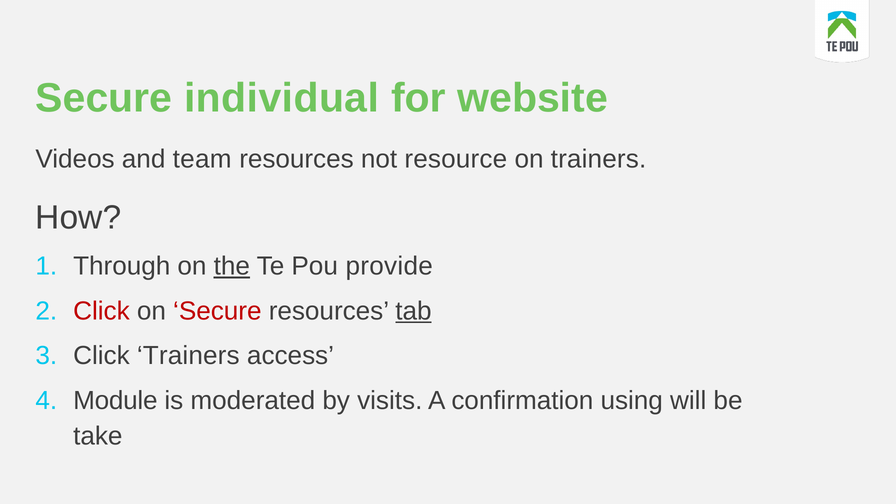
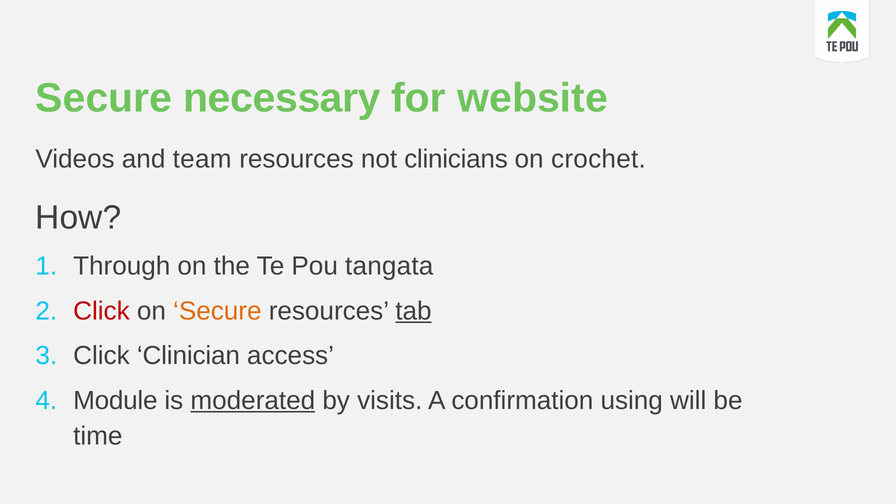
individual: individual -> necessary
resource: resource -> clinicians
on trainers: trainers -> crochet
the underline: present -> none
provide: provide -> tangata
Secure at (217, 311) colour: red -> orange
Click Trainers: Trainers -> Clinician
moderated underline: none -> present
take: take -> time
